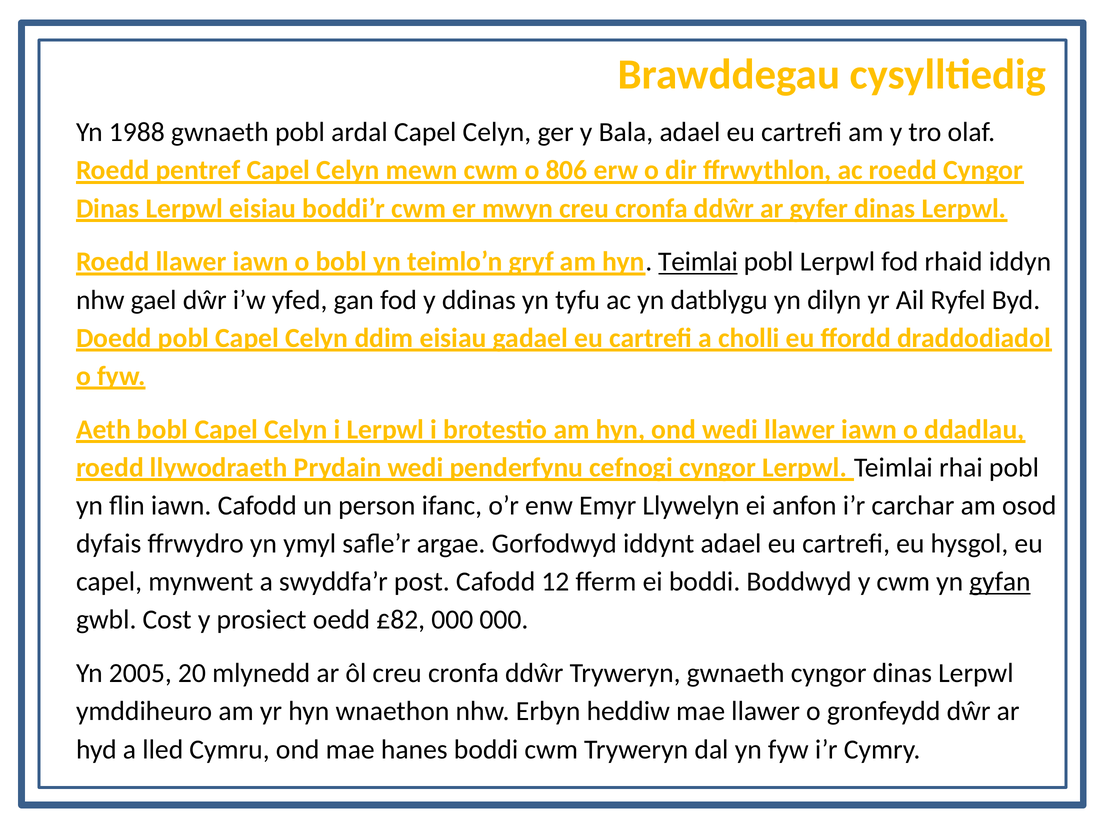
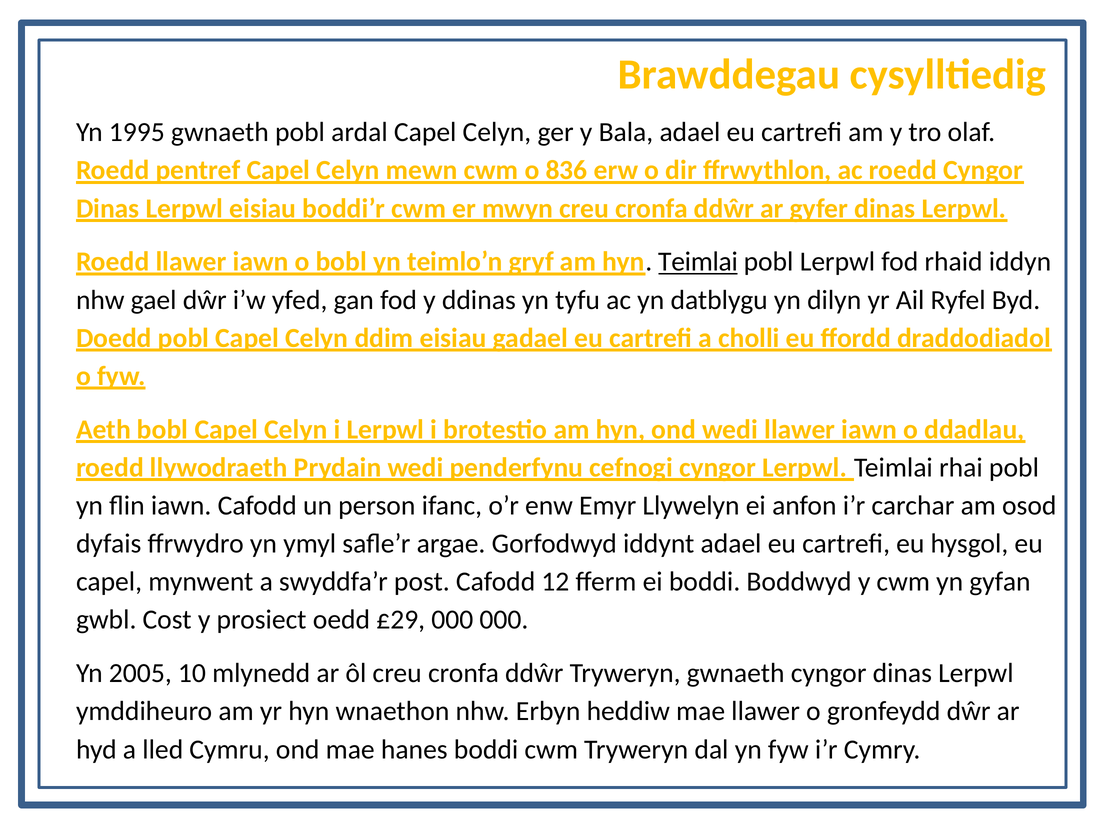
1988: 1988 -> 1995
806: 806 -> 836
gyfan underline: present -> none
£82: £82 -> £29
20: 20 -> 10
